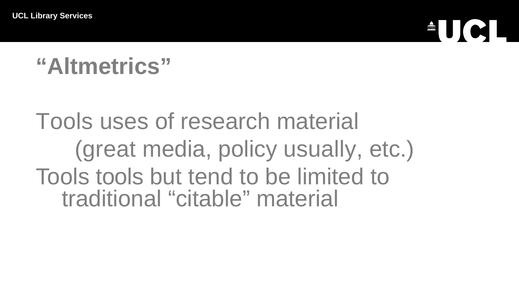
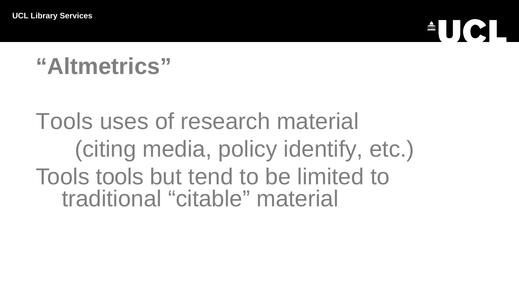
great: great -> citing
usually: usually -> identify
